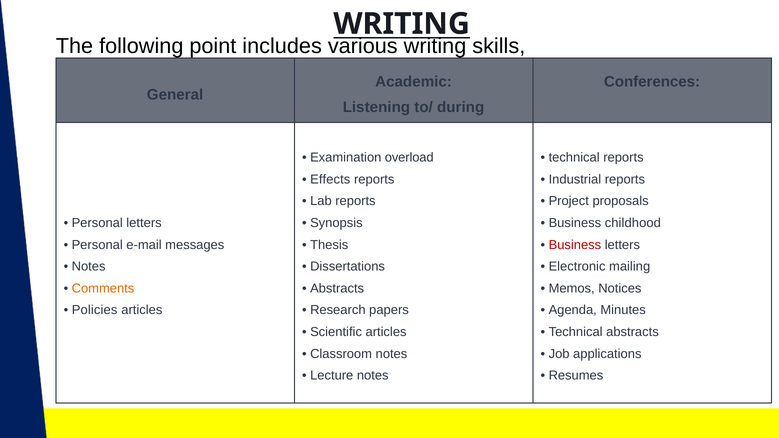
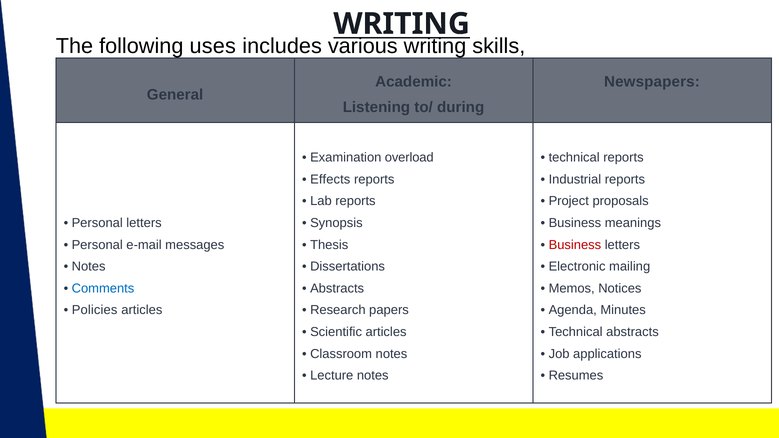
point: point -> uses
Conferences: Conferences -> Newspapers
childhood: childhood -> meanings
Comments colour: orange -> blue
